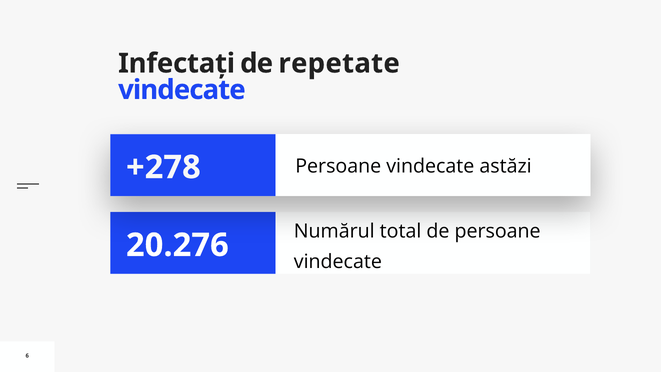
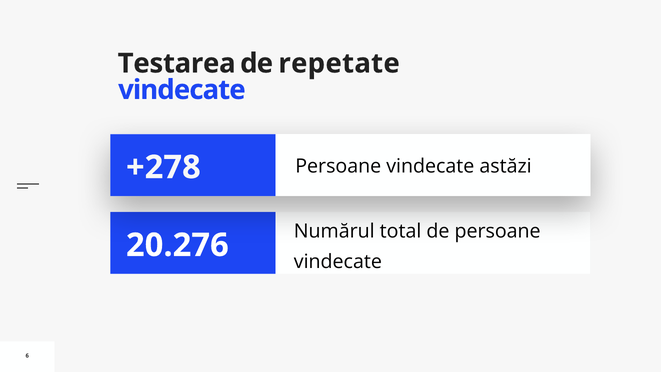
Infectați: Infectați -> Testarea
